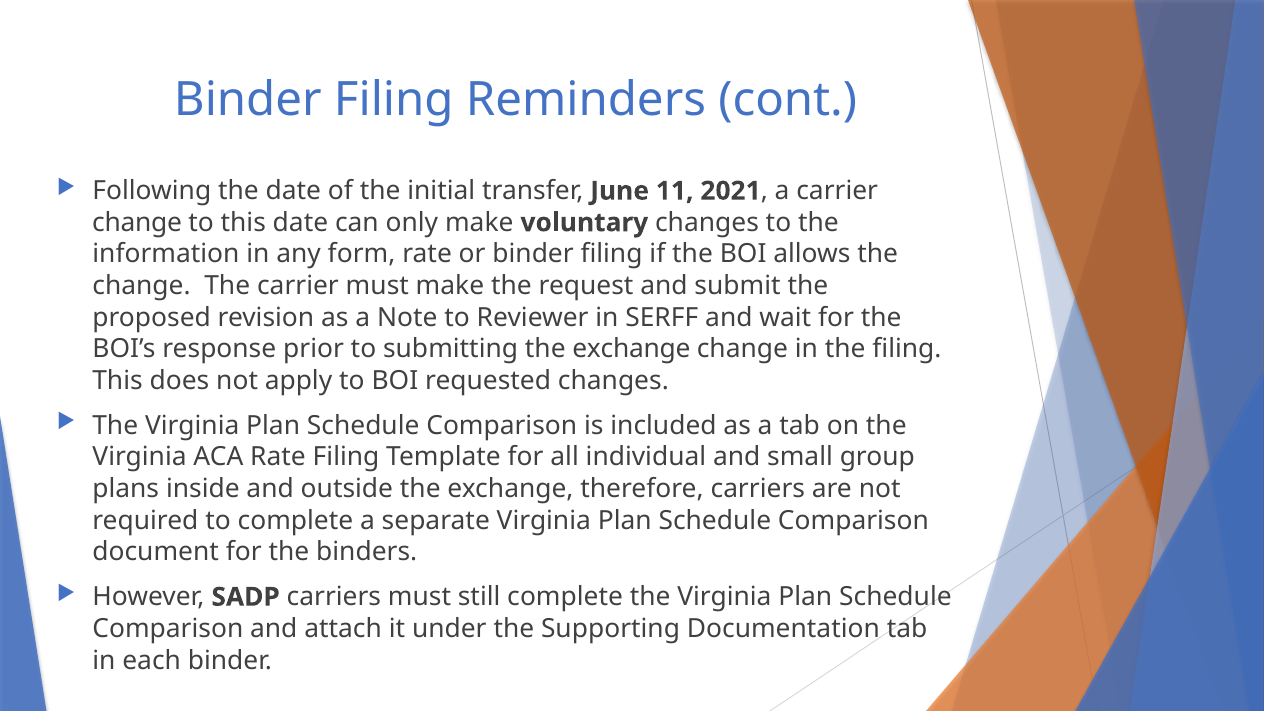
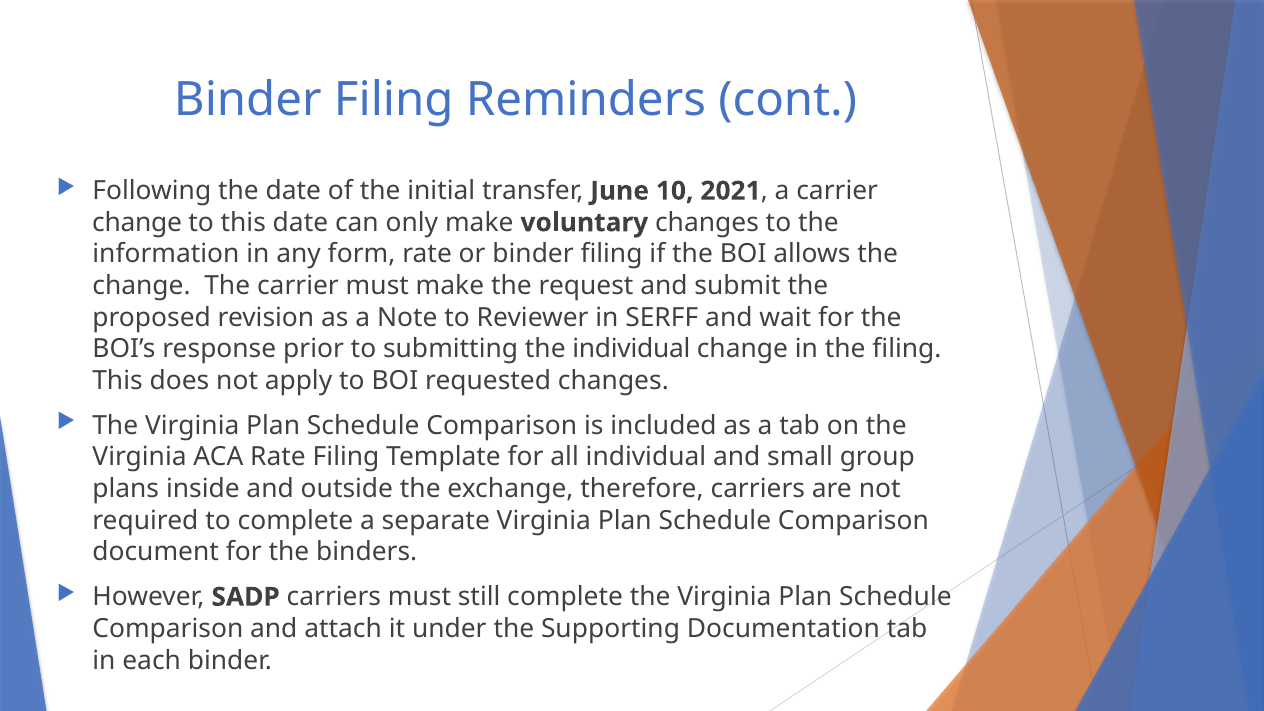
11: 11 -> 10
submitting the exchange: exchange -> individual
